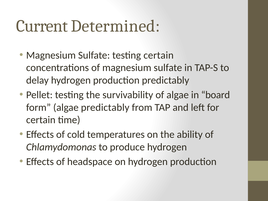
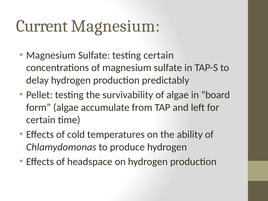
Current Determined: Determined -> Magnesium
algae predictably: predictably -> accumulate
